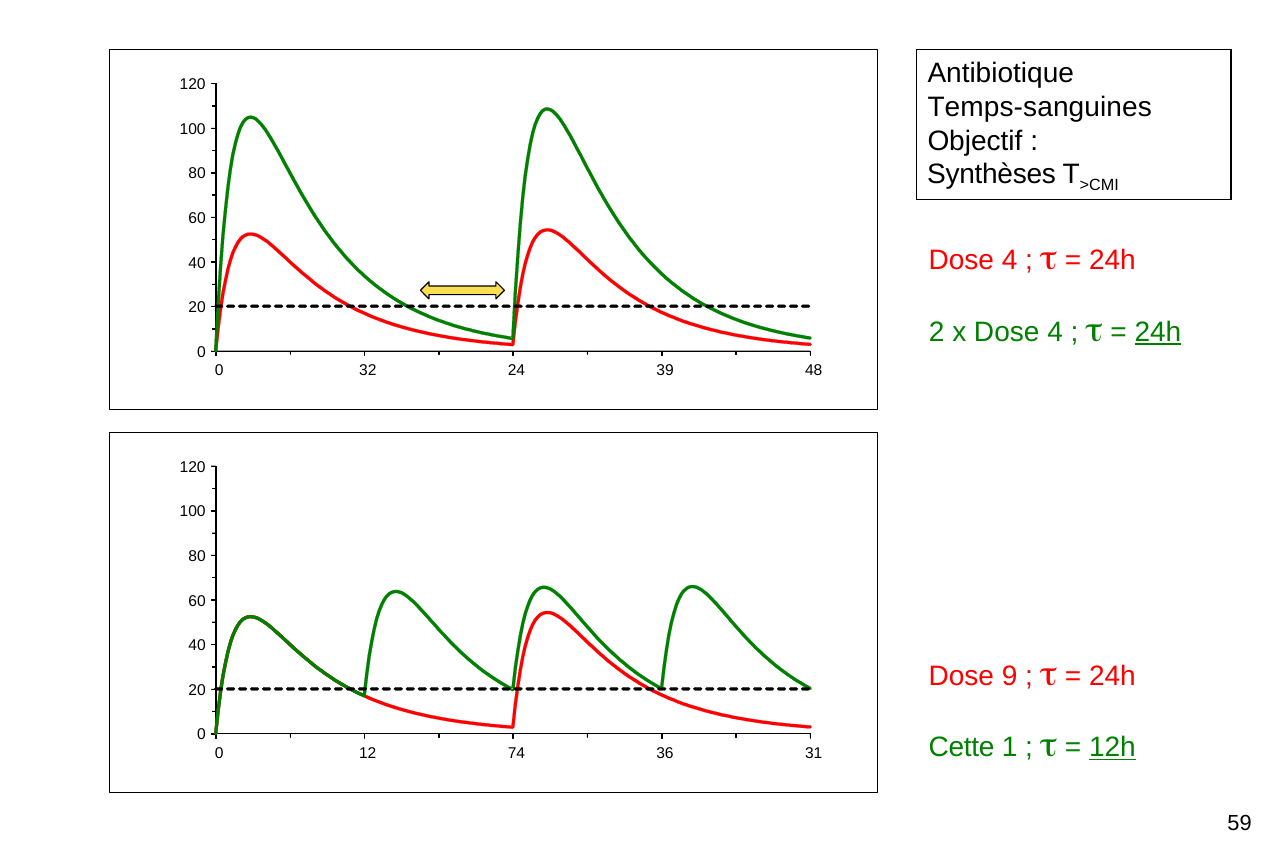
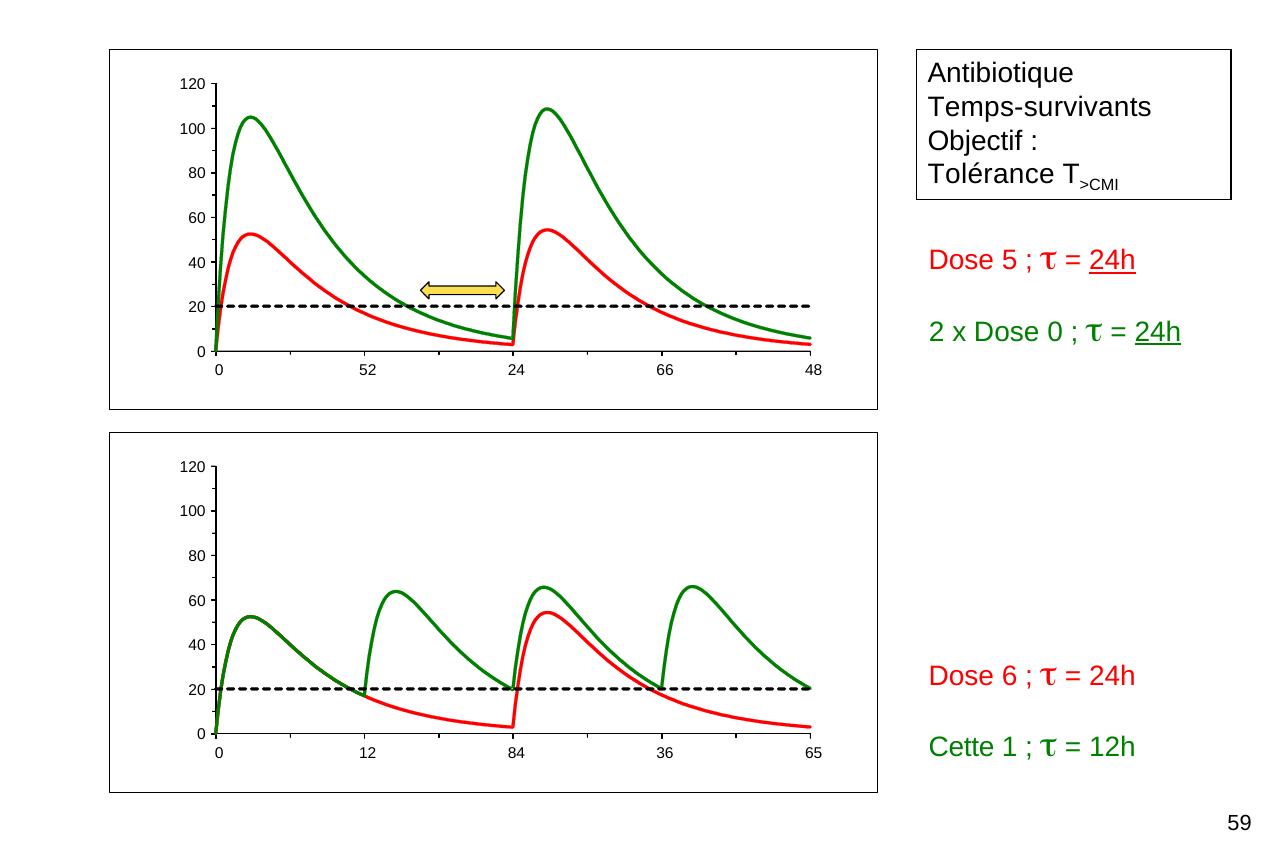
Temps-sanguines: Temps-sanguines -> Temps-survivants
Synthèses: Synthèses -> Tolérance
4 at (1010, 261): 4 -> 5
24h at (1112, 261) underline: none -> present
x Dose 4: 4 -> 0
32: 32 -> 52
39: 39 -> 66
9: 9 -> 6
12h underline: present -> none
74: 74 -> 84
31: 31 -> 65
